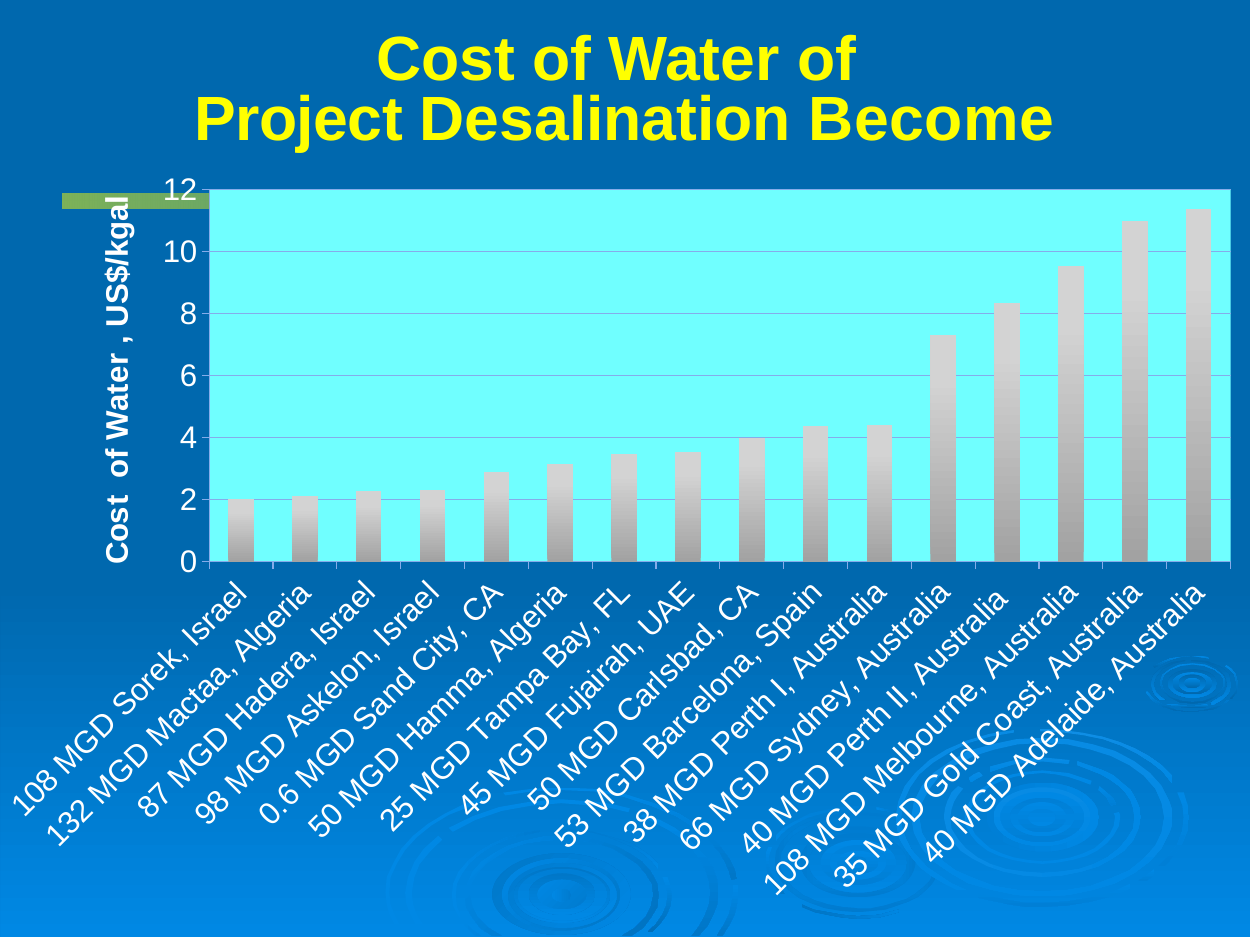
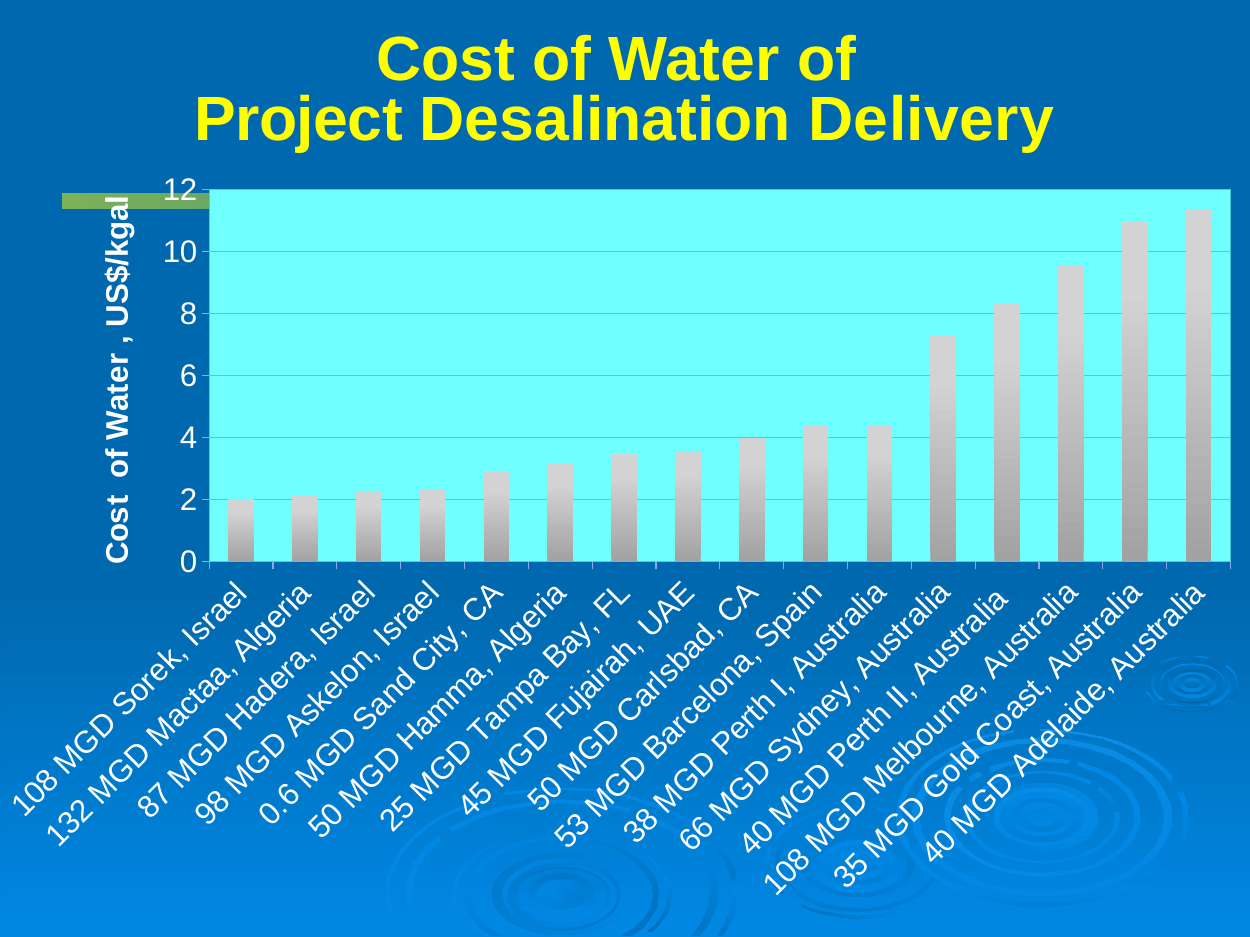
Become: Become -> Delivery
